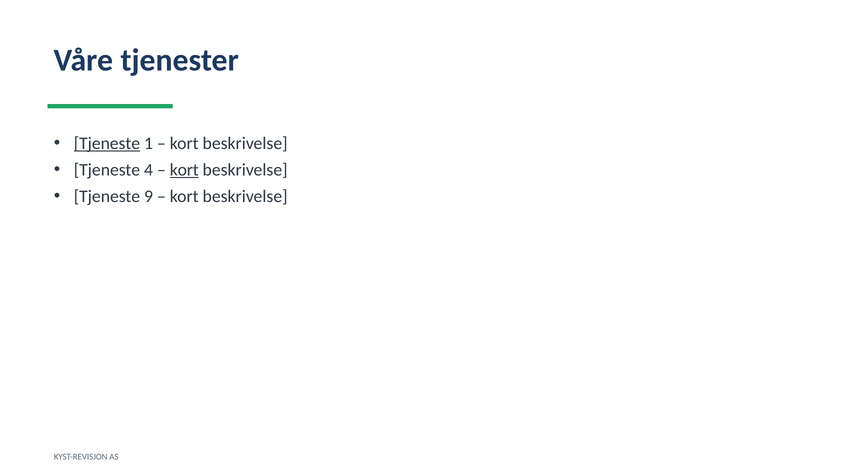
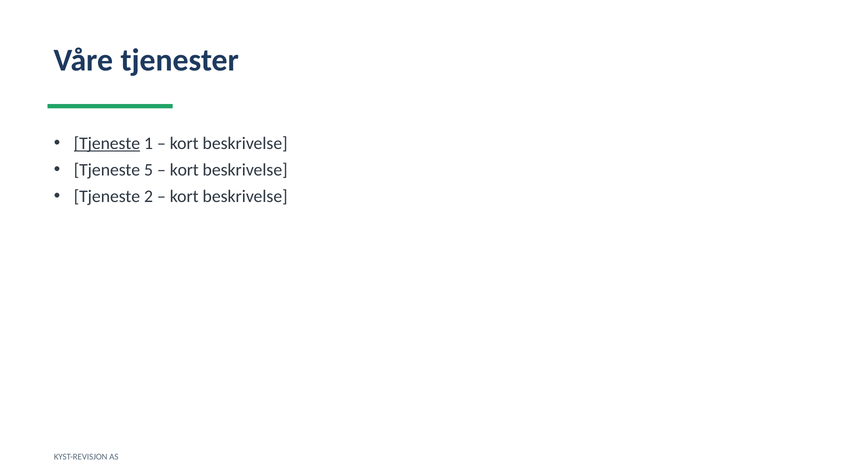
4: 4 -> 5
kort at (184, 170) underline: present -> none
9: 9 -> 2
